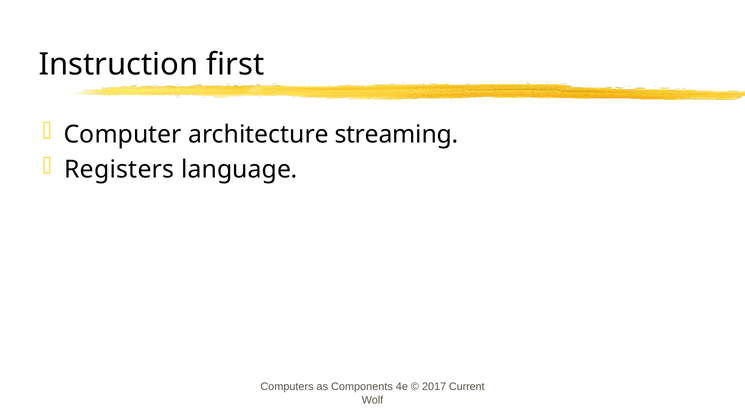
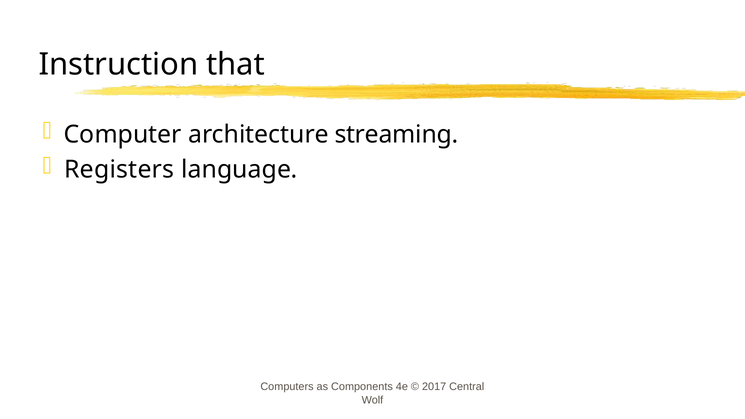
first: first -> that
Current: Current -> Central
